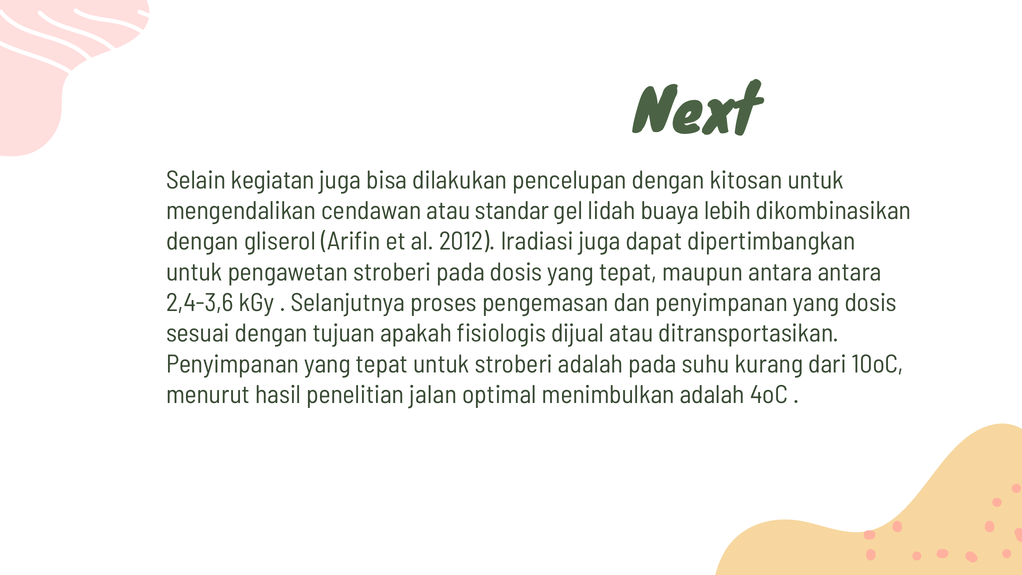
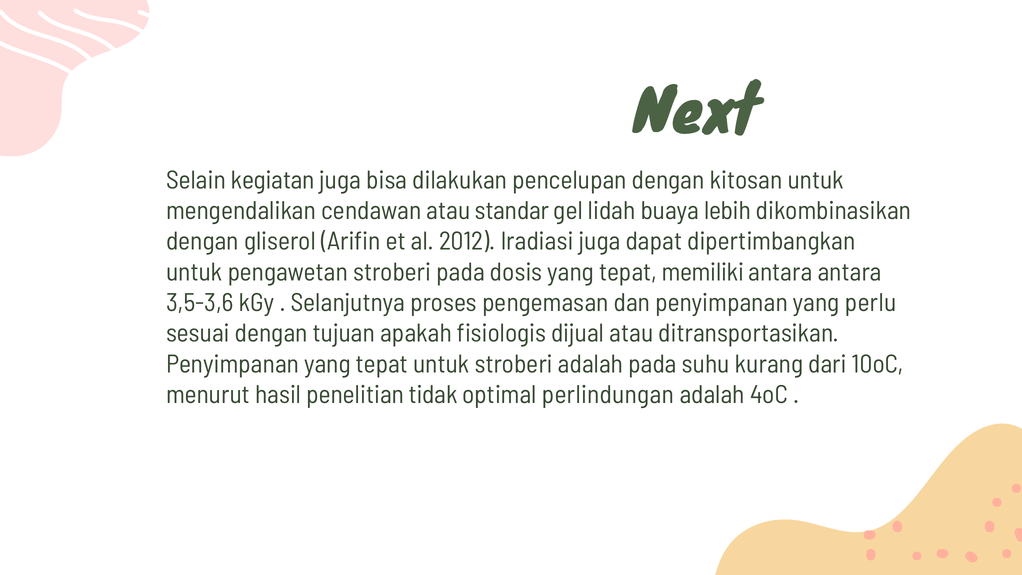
maupun: maupun -> memiliki
2,4-3,6: 2,4-3,6 -> 3,5-3,6
yang dosis: dosis -> perlu
jalan: jalan -> tidak
menimbulkan: menimbulkan -> perlindungan
